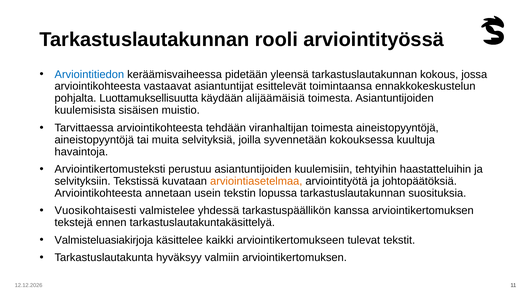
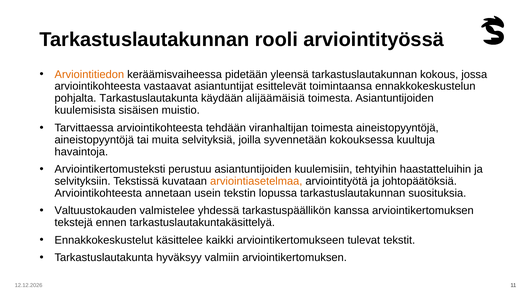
Arviointitiedon colour: blue -> orange
pohjalta Luottamuksellisuutta: Luottamuksellisuutta -> Tarkastuslautakunta
Vuosikohtaisesti: Vuosikohtaisesti -> Valtuustokauden
Valmisteluasiakirjoja: Valmisteluasiakirjoja -> Ennakkokeskustelut
